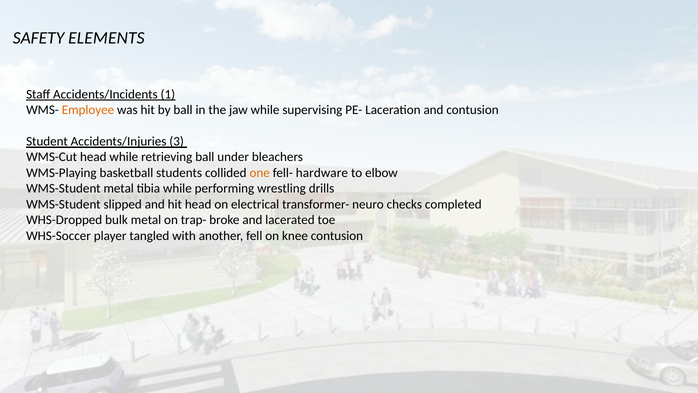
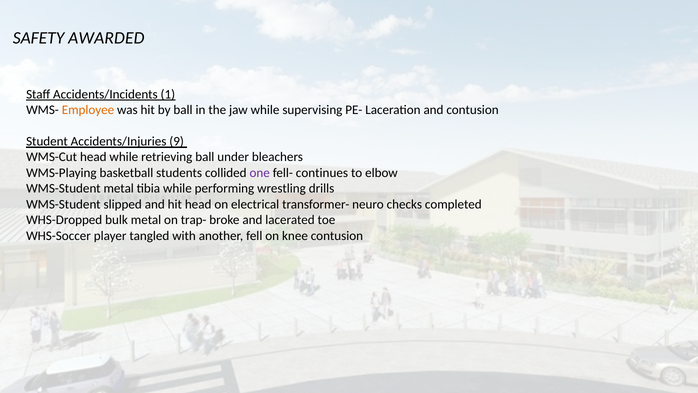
ELEMENTS: ELEMENTS -> AWARDED
3: 3 -> 9
one colour: orange -> purple
hardware: hardware -> continues
